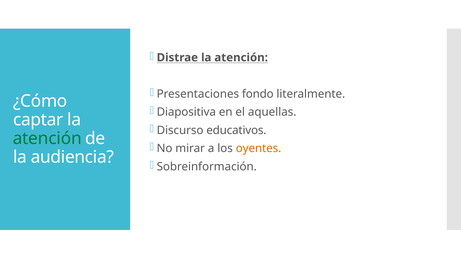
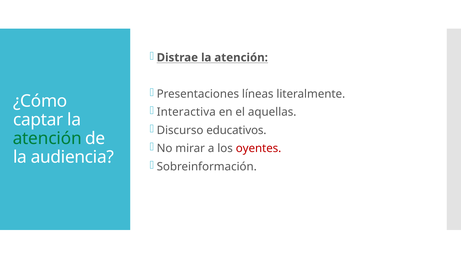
fondo: fondo -> líneas
Diapositiva: Diapositiva -> Interactiva
oyentes colour: orange -> red
